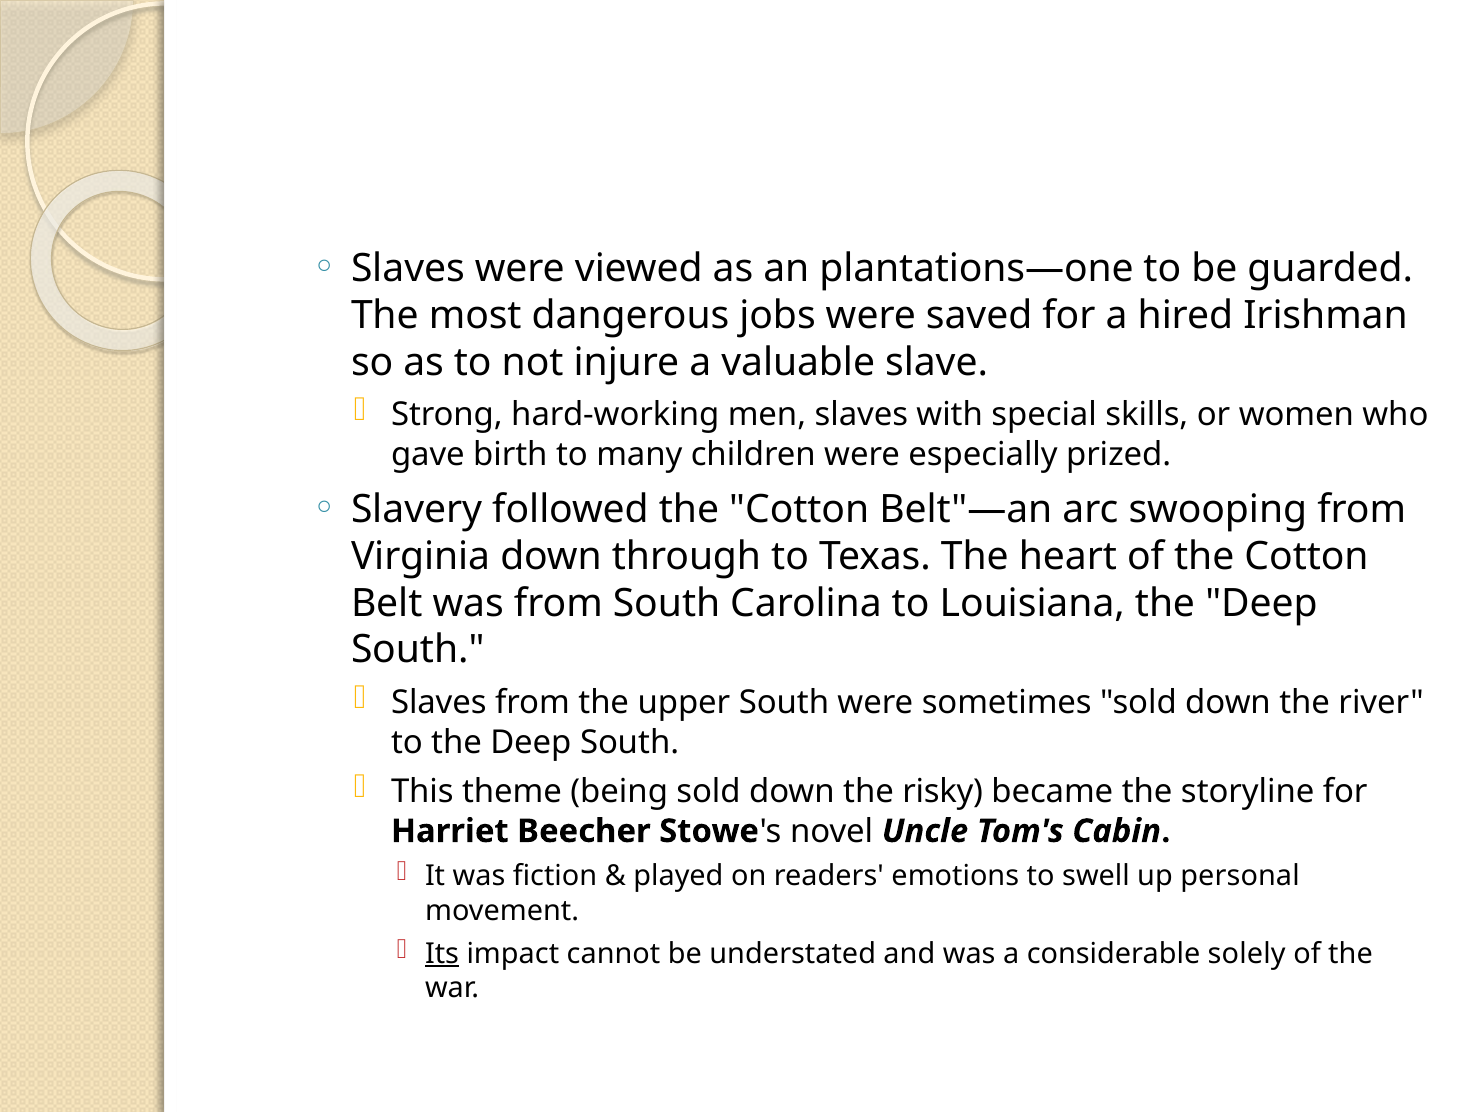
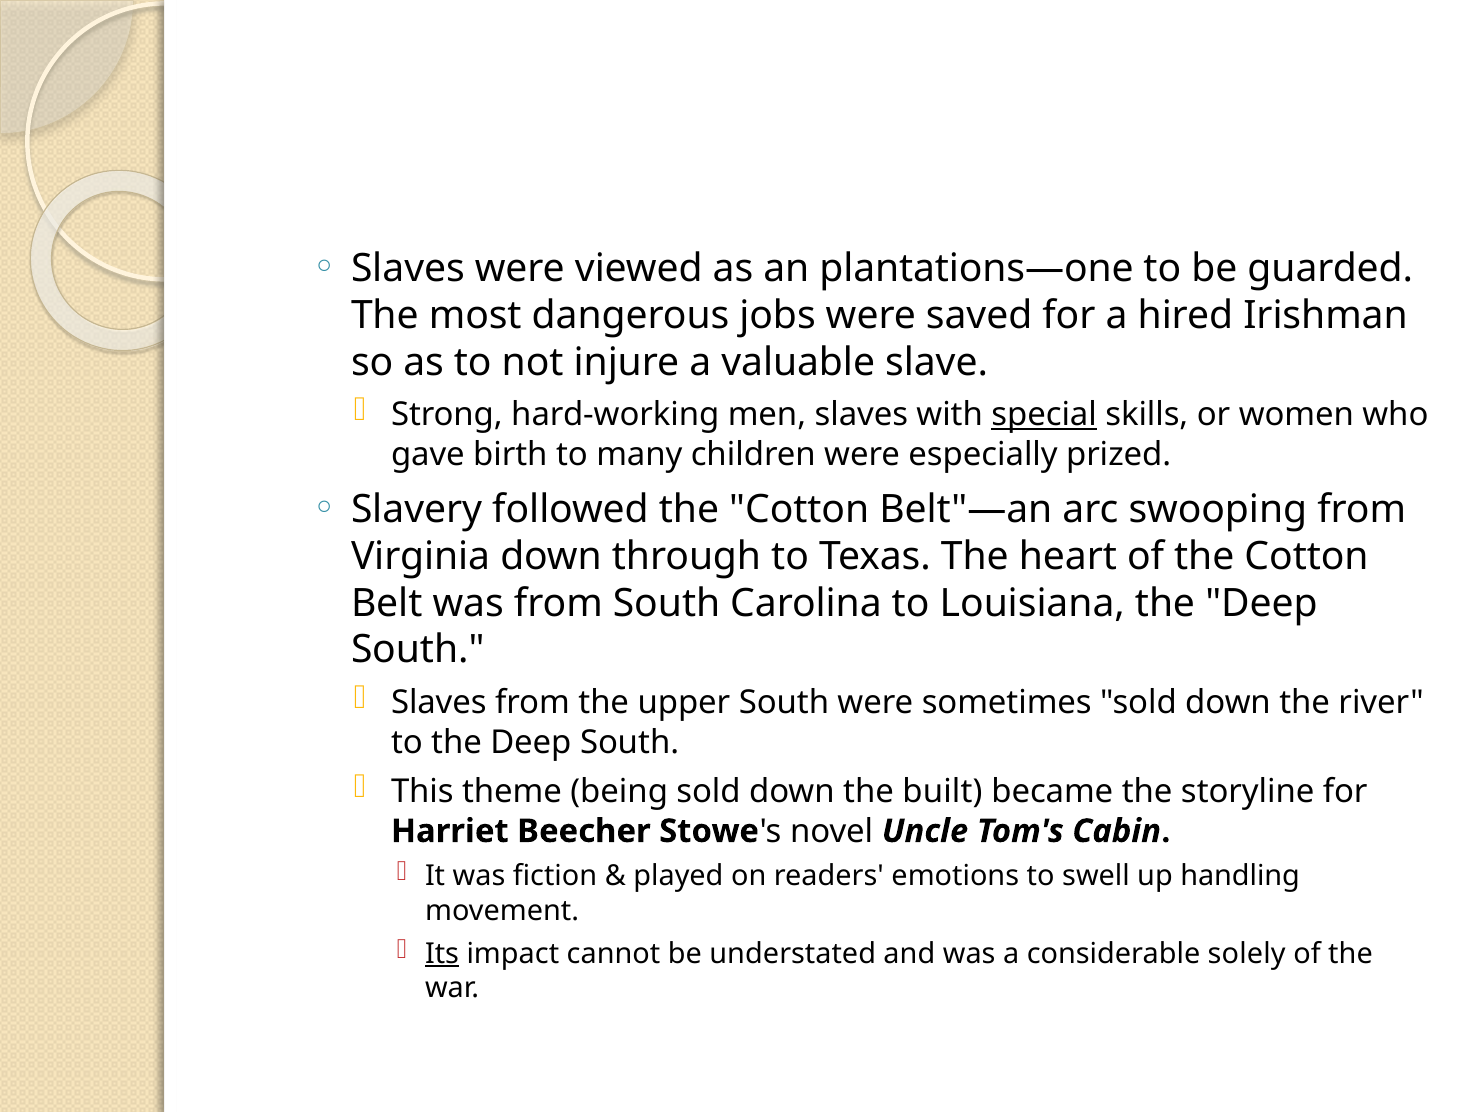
special underline: none -> present
risky: risky -> built
personal: personal -> handling
